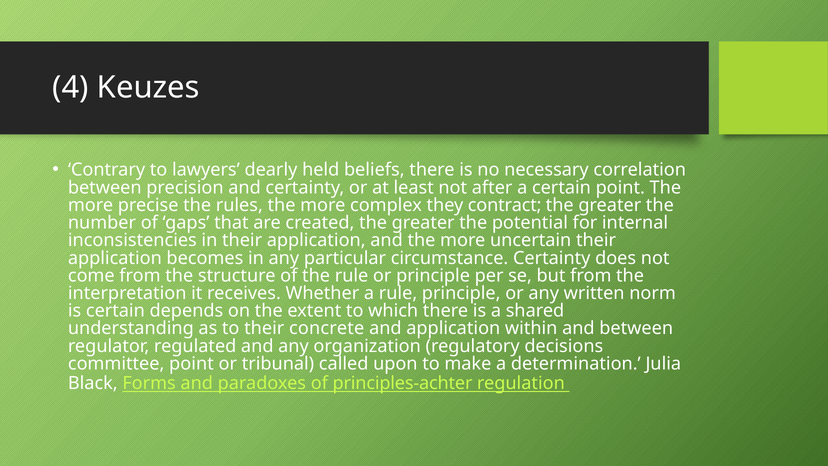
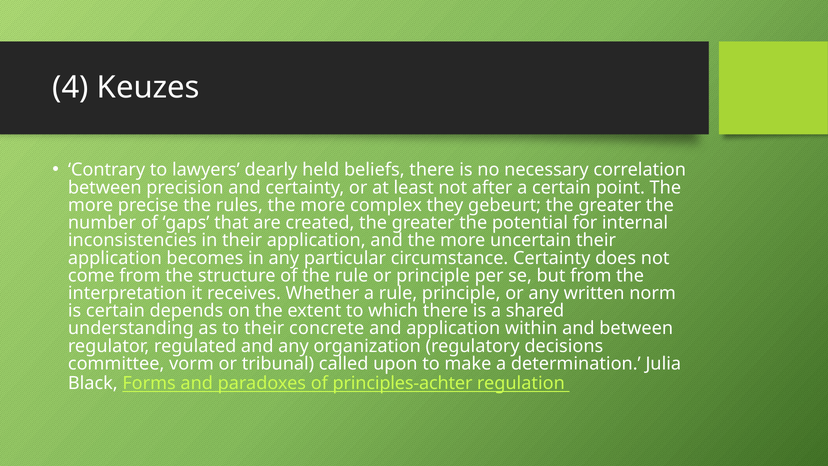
contract: contract -> gebeurt
committee point: point -> vorm
